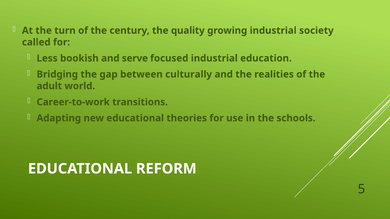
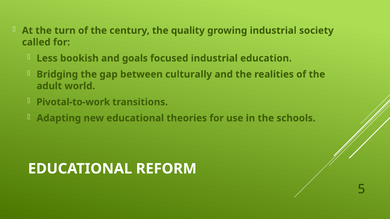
serve: serve -> goals
Career-to-work: Career-to-work -> Pivotal-to-work
